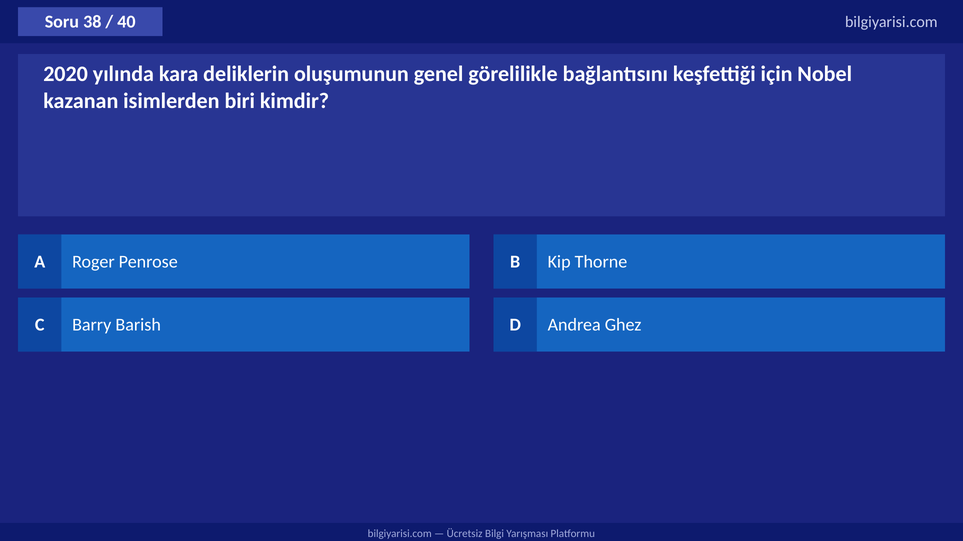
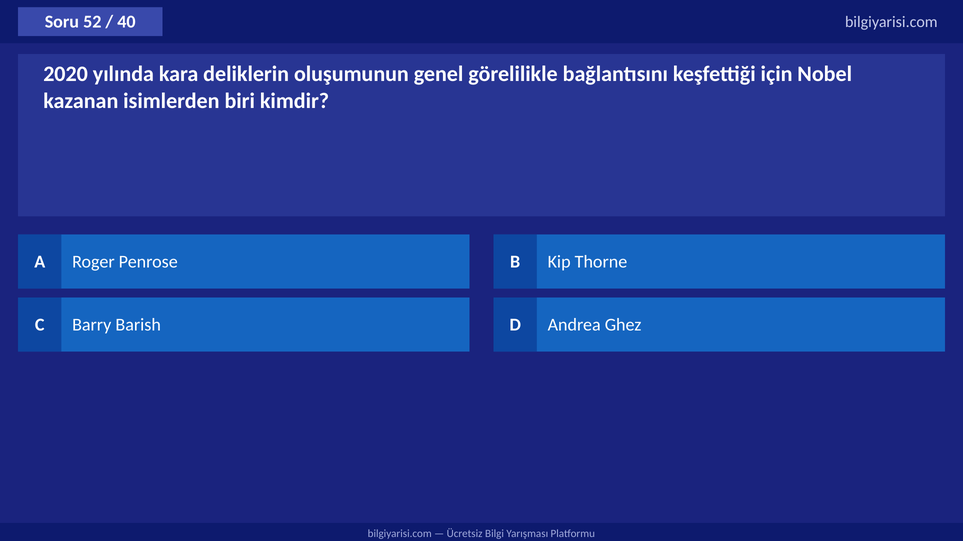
38: 38 -> 52
